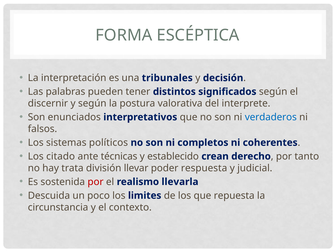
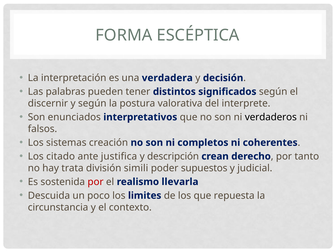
tribunales: tribunales -> verdadera
verdaderos colour: blue -> black
políticos: políticos -> creación
técnicas: técnicas -> justifica
establecido: establecido -> descripción
llevar: llevar -> simili
respuesta: respuesta -> supuestos
